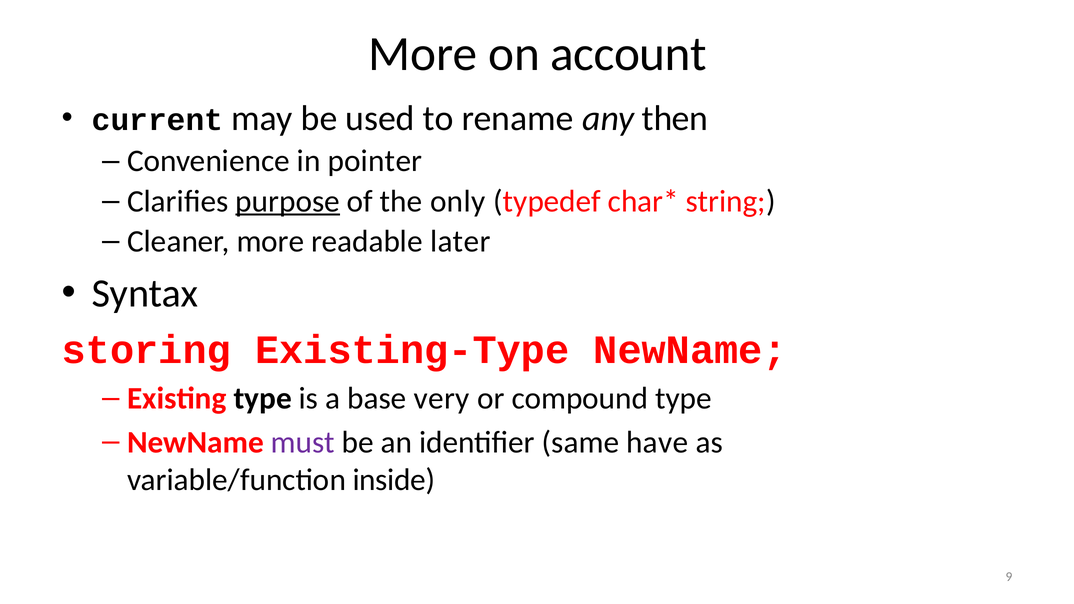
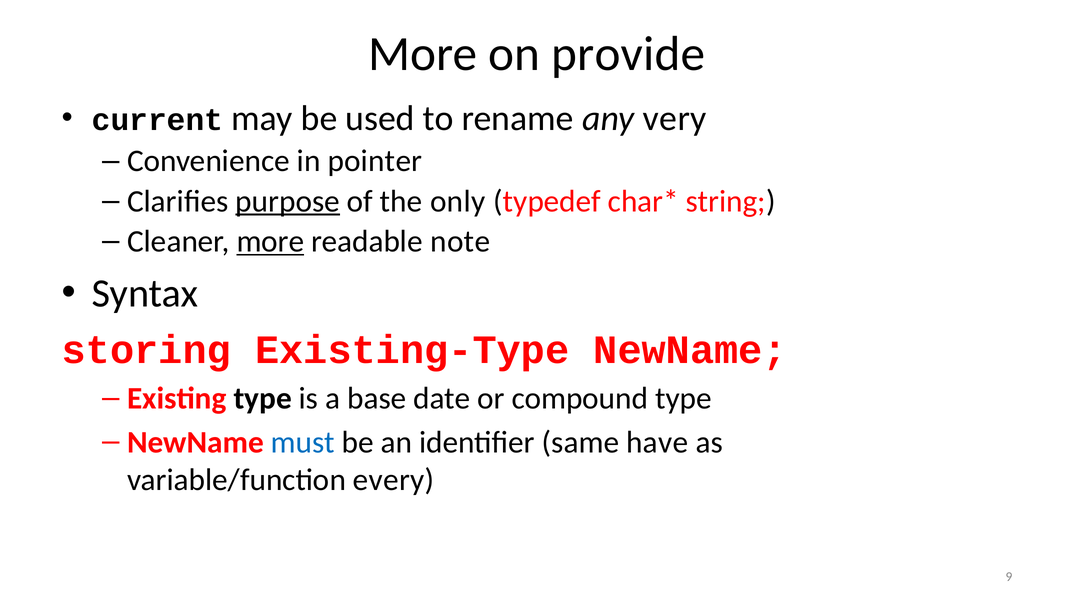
account: account -> provide
then: then -> very
more at (270, 241) underline: none -> present
later: later -> note
very: very -> date
must colour: purple -> blue
inside: inside -> every
